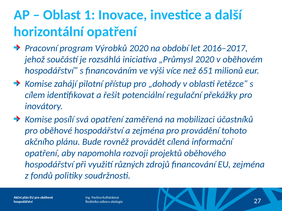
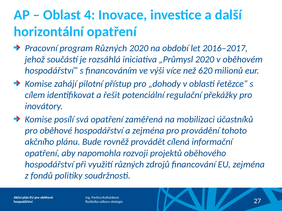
1: 1 -> 4
program Výrobků: Výrobků -> Různých
651: 651 -> 620
